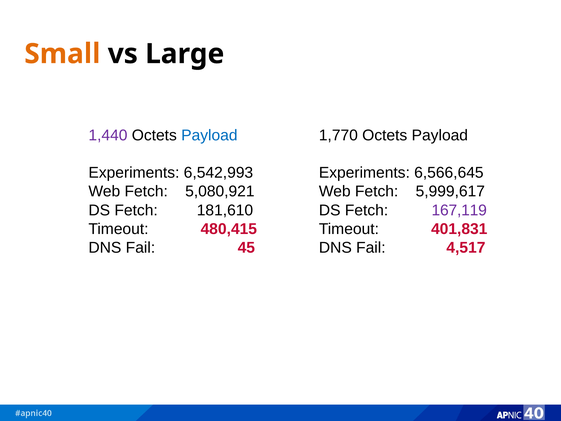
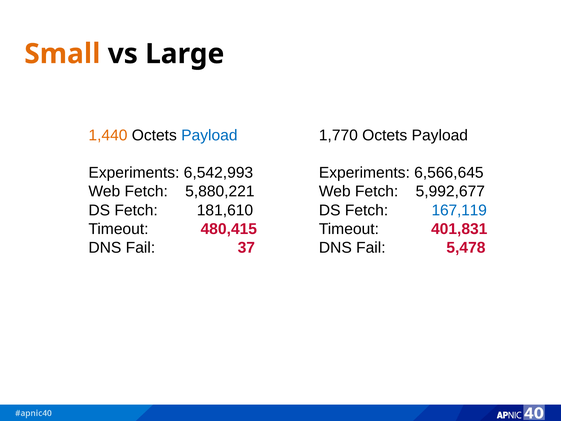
1,440 colour: purple -> orange
5,080,921: 5,080,921 -> 5,880,221
5,999,617: 5,999,617 -> 5,992,677
167,119 colour: purple -> blue
45: 45 -> 37
4,517: 4,517 -> 5,478
